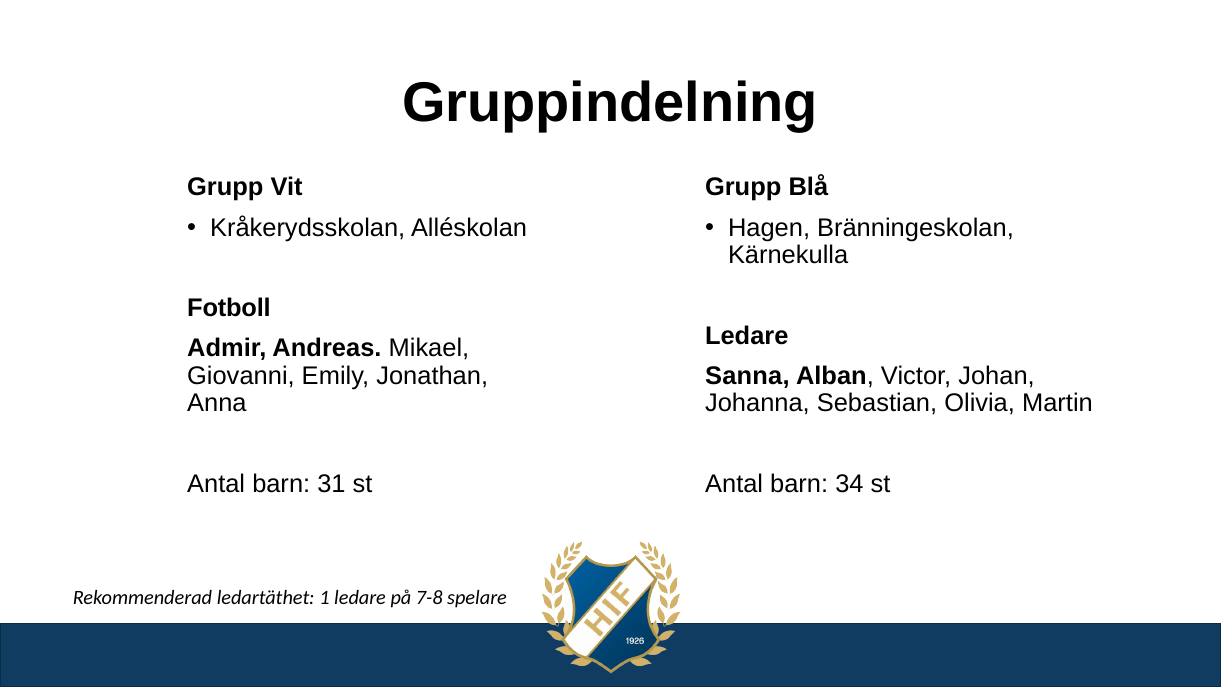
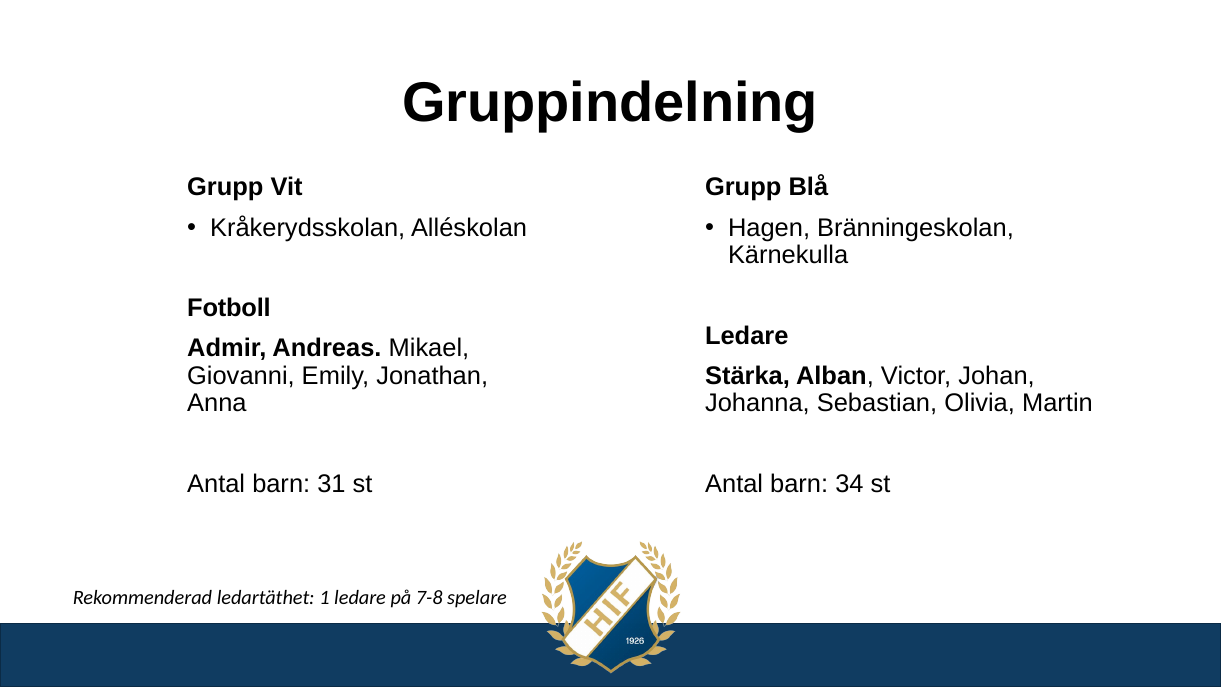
Sanna: Sanna -> Stärka
